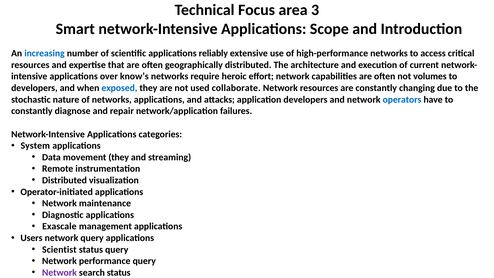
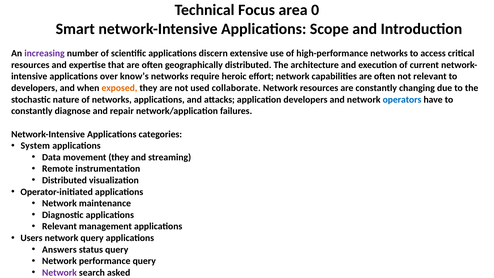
3: 3 -> 0
increasing colour: blue -> purple
reliably: reliably -> discern
not volumes: volumes -> relevant
exposed colour: blue -> orange
Exascale at (59, 226): Exascale -> Relevant
Scientist: Scientist -> Answers
search status: status -> asked
